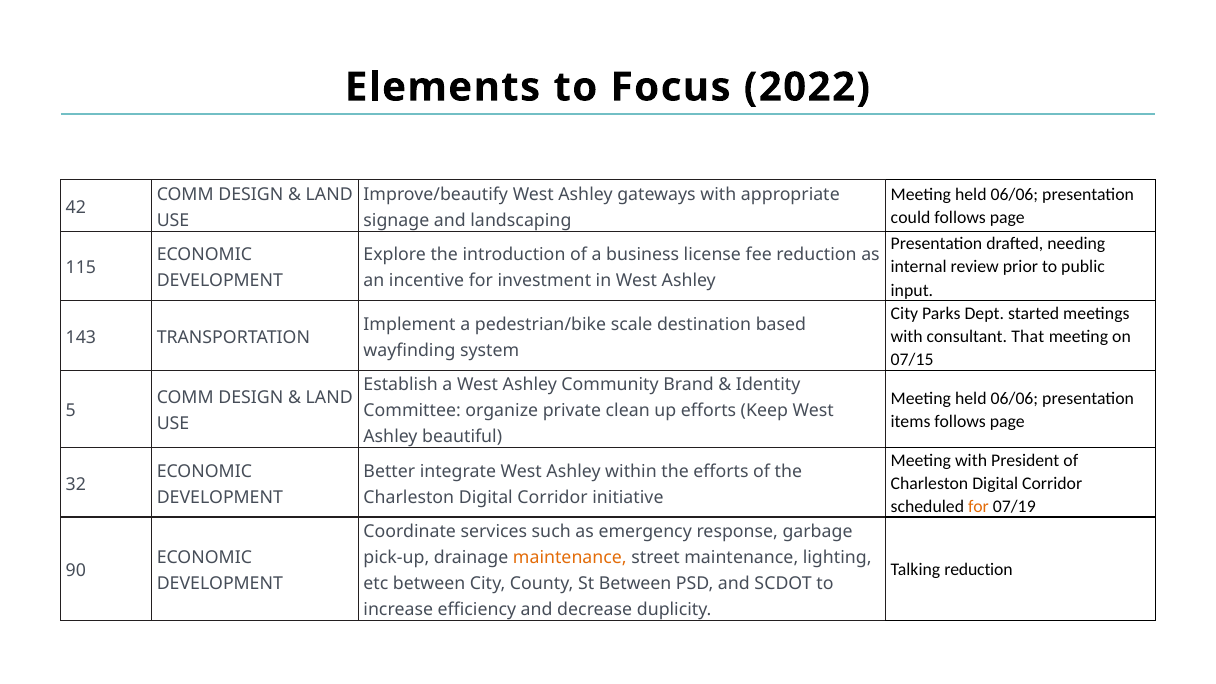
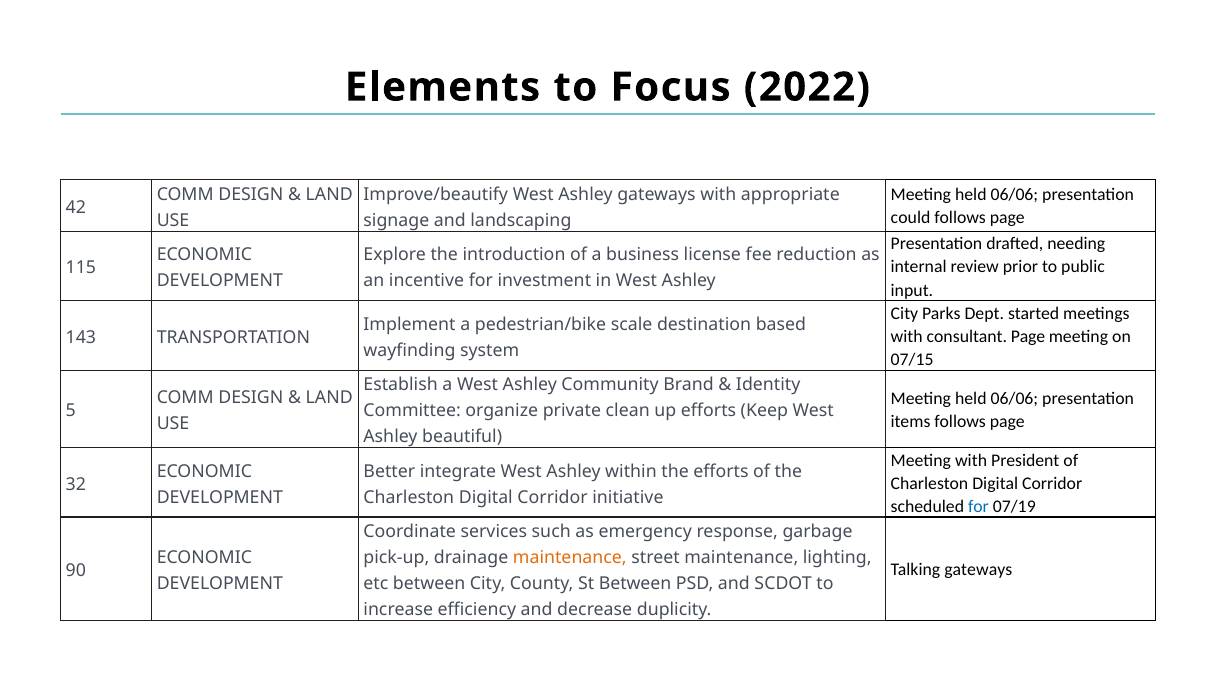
consultant That: That -> Page
for at (979, 506) colour: orange -> blue
Talking reduction: reduction -> gateways
